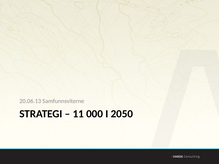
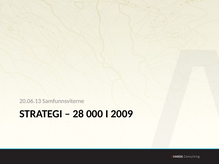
11: 11 -> 28
2050: 2050 -> 2009
